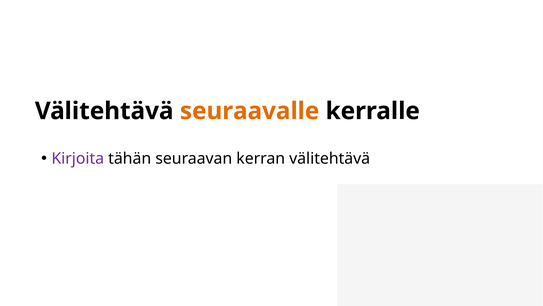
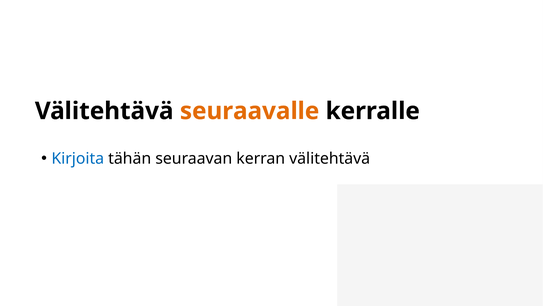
Kirjoita colour: purple -> blue
